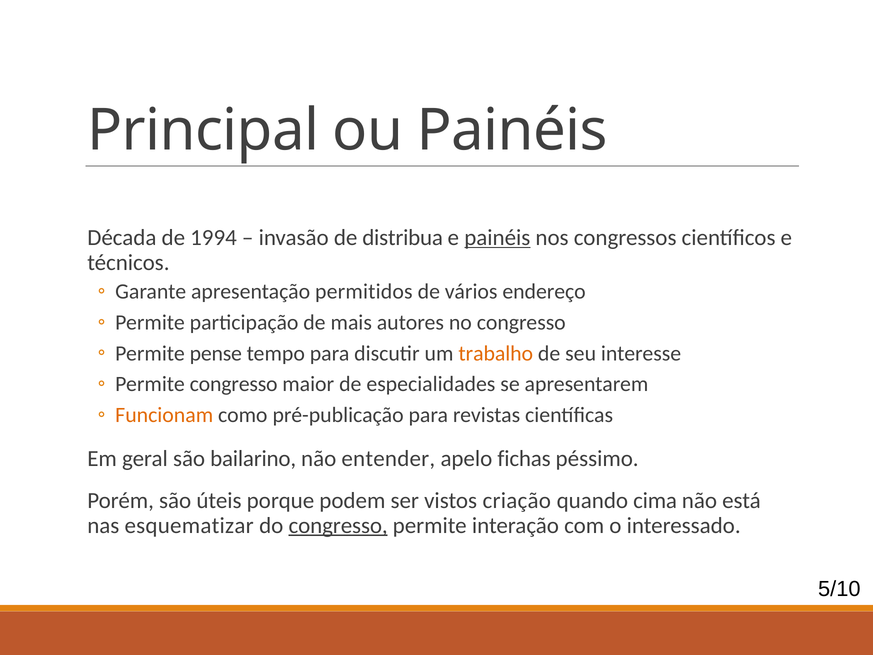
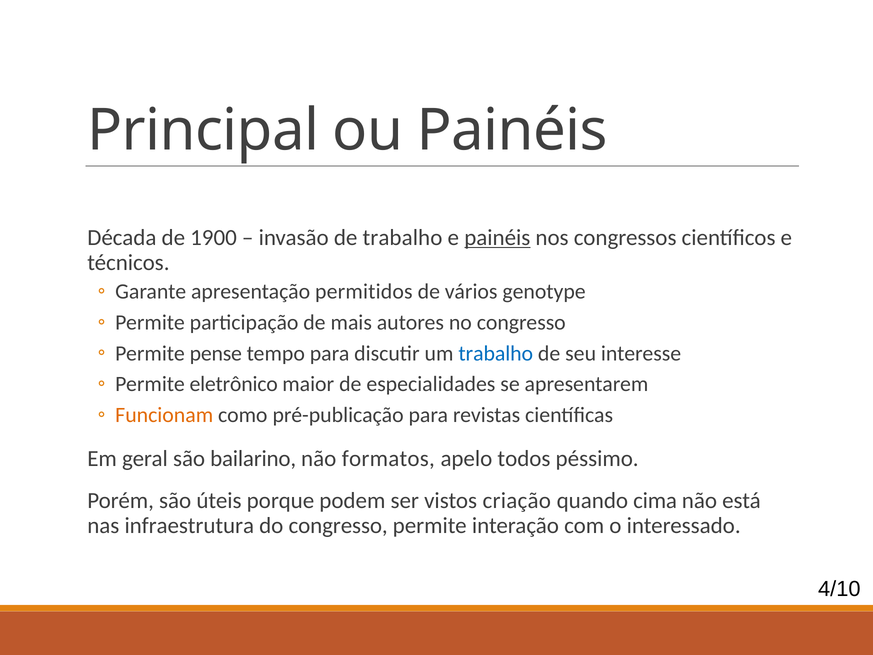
1994: 1994 -> 1900
de distribua: distribua -> trabalho
endereço: endereço -> genotype
trabalho at (496, 353) colour: orange -> blue
Permite congresso: congresso -> eletrônico
entender: entender -> formatos
fichas: fichas -> todos
esquematizar: esquematizar -> infraestrutura
congresso at (338, 525) underline: present -> none
5/10: 5/10 -> 4/10
